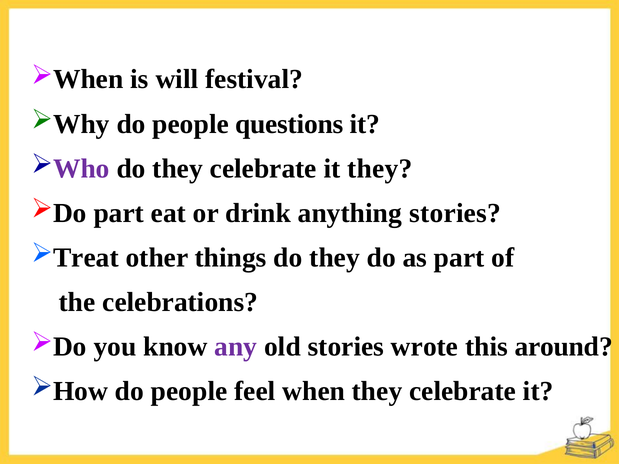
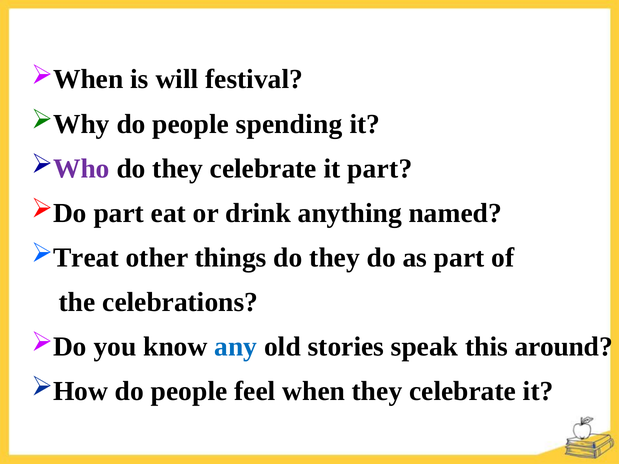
questions: questions -> spending
it they: they -> part
anything stories: stories -> named
any colour: purple -> blue
wrote: wrote -> speak
